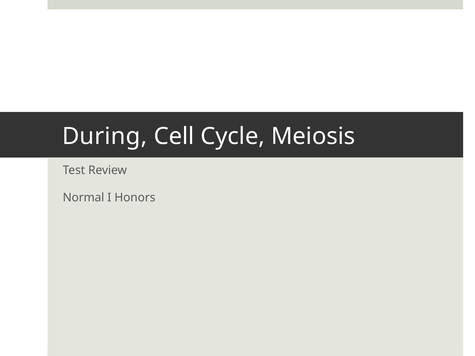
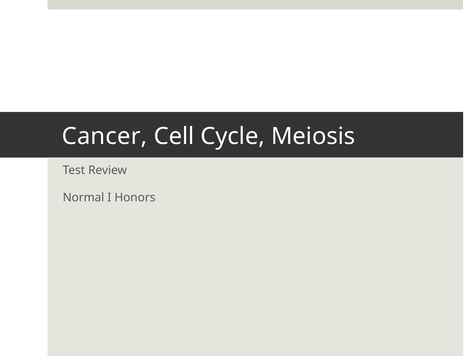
During: During -> Cancer
